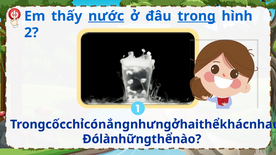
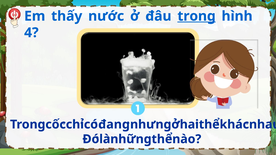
nước underline: present -> none
2: 2 -> 4
nắng: nắng -> đang
